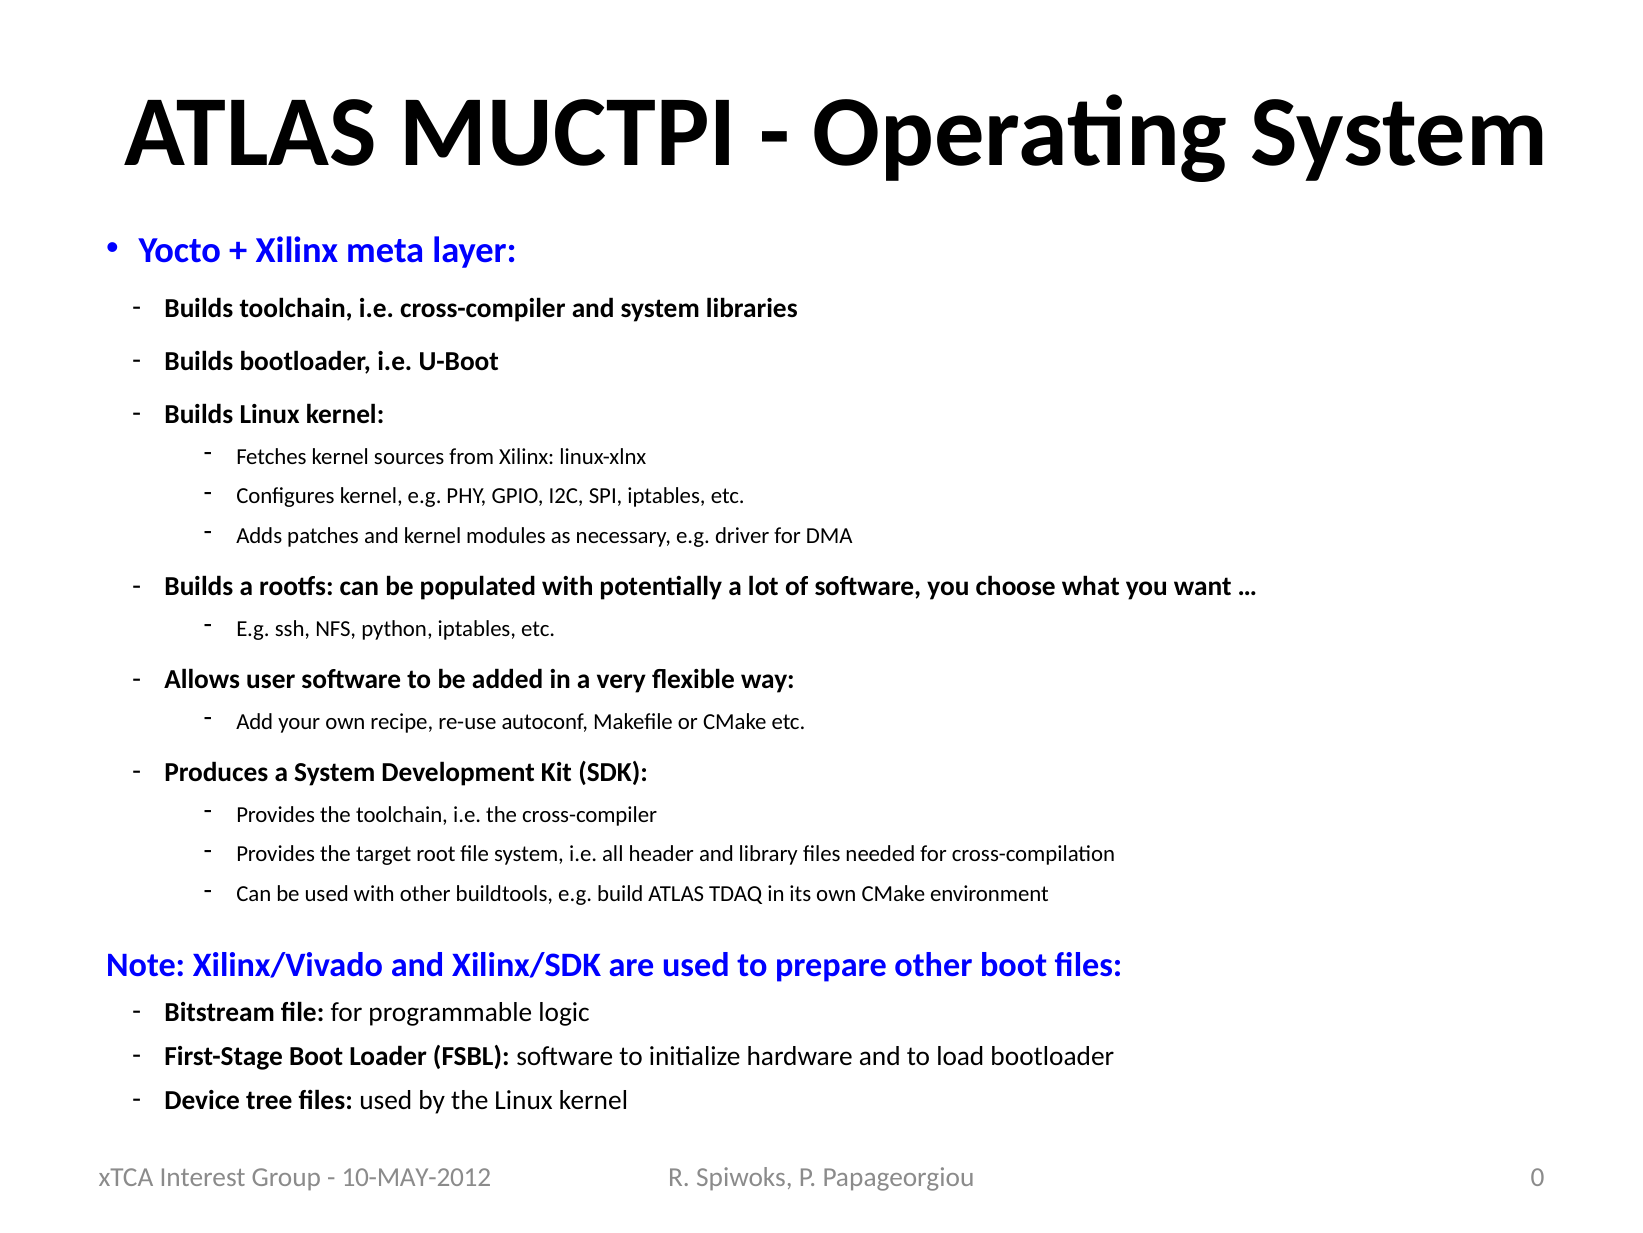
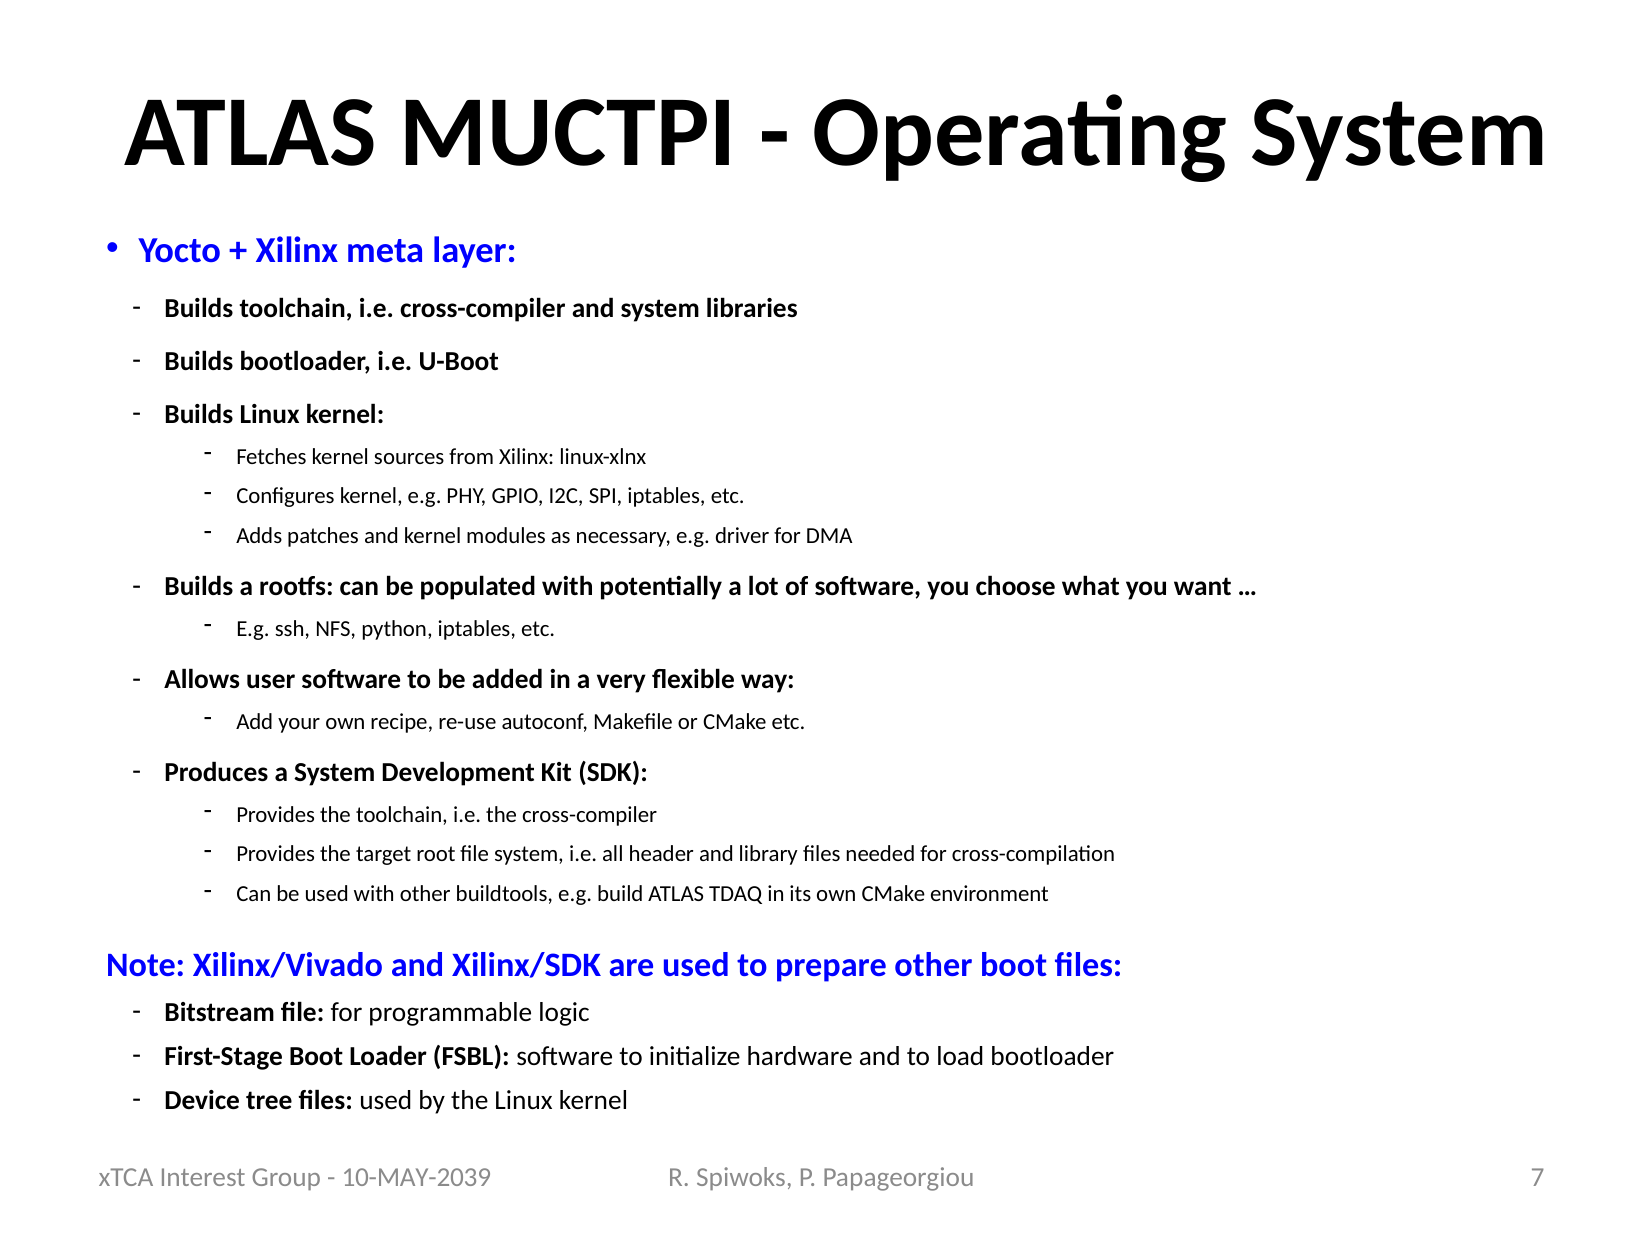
0: 0 -> 7
10-MAY-2012: 10-MAY-2012 -> 10-MAY-2039
